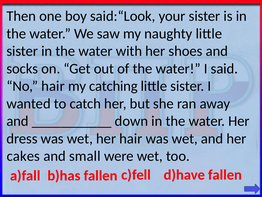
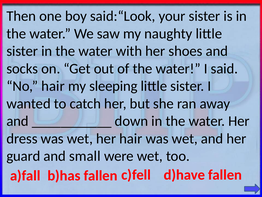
catching: catching -> sleeping
cakes: cakes -> guard
